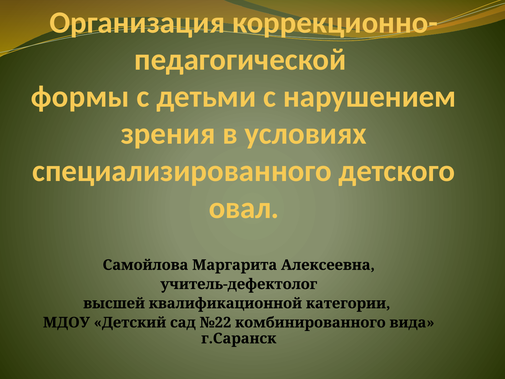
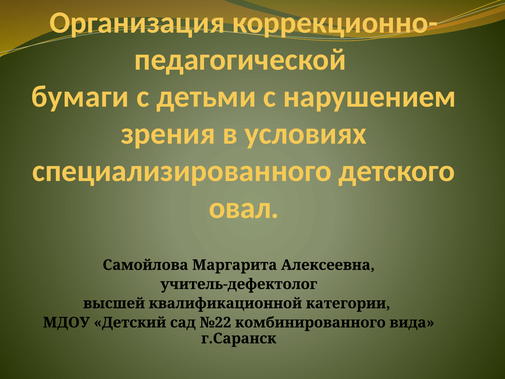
формы: формы -> бумаги
